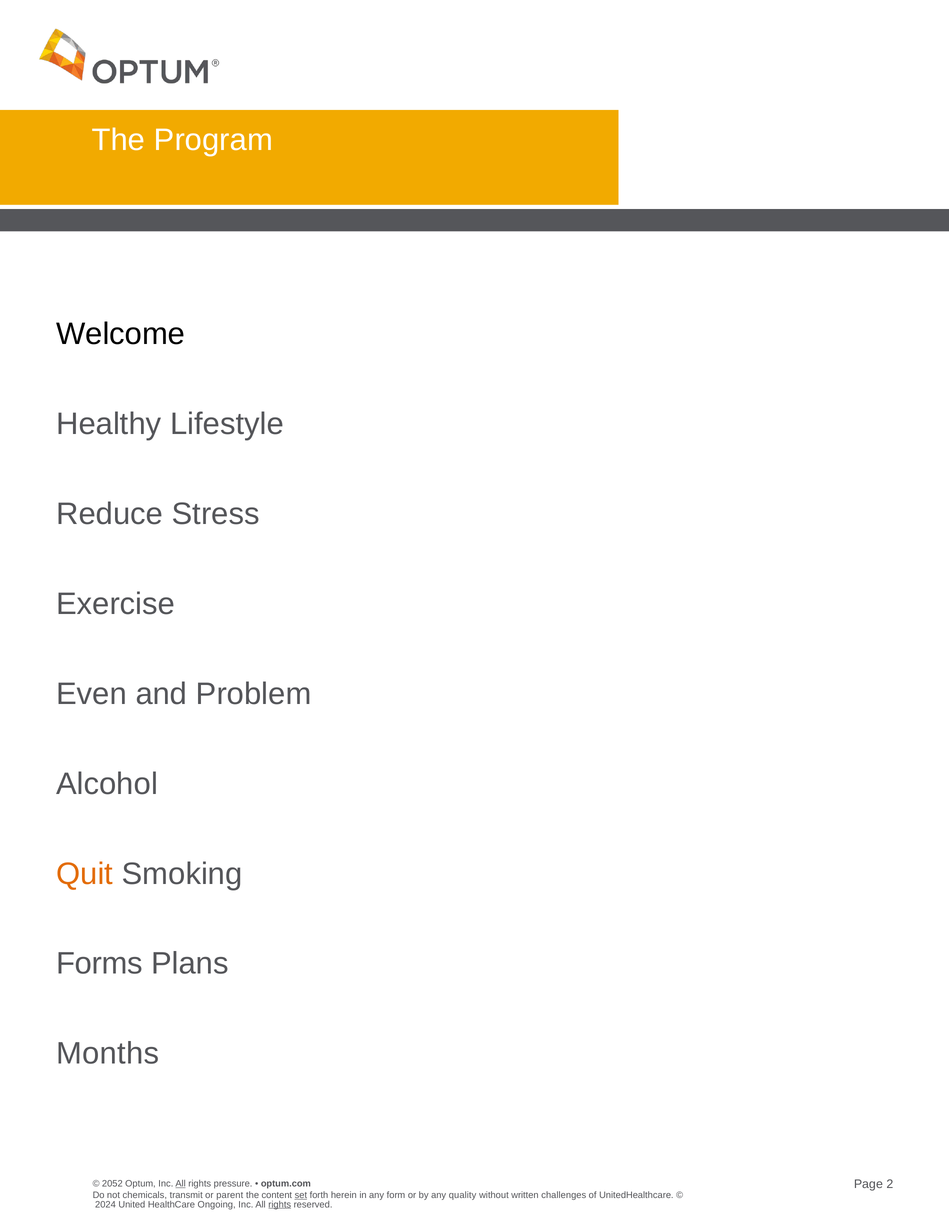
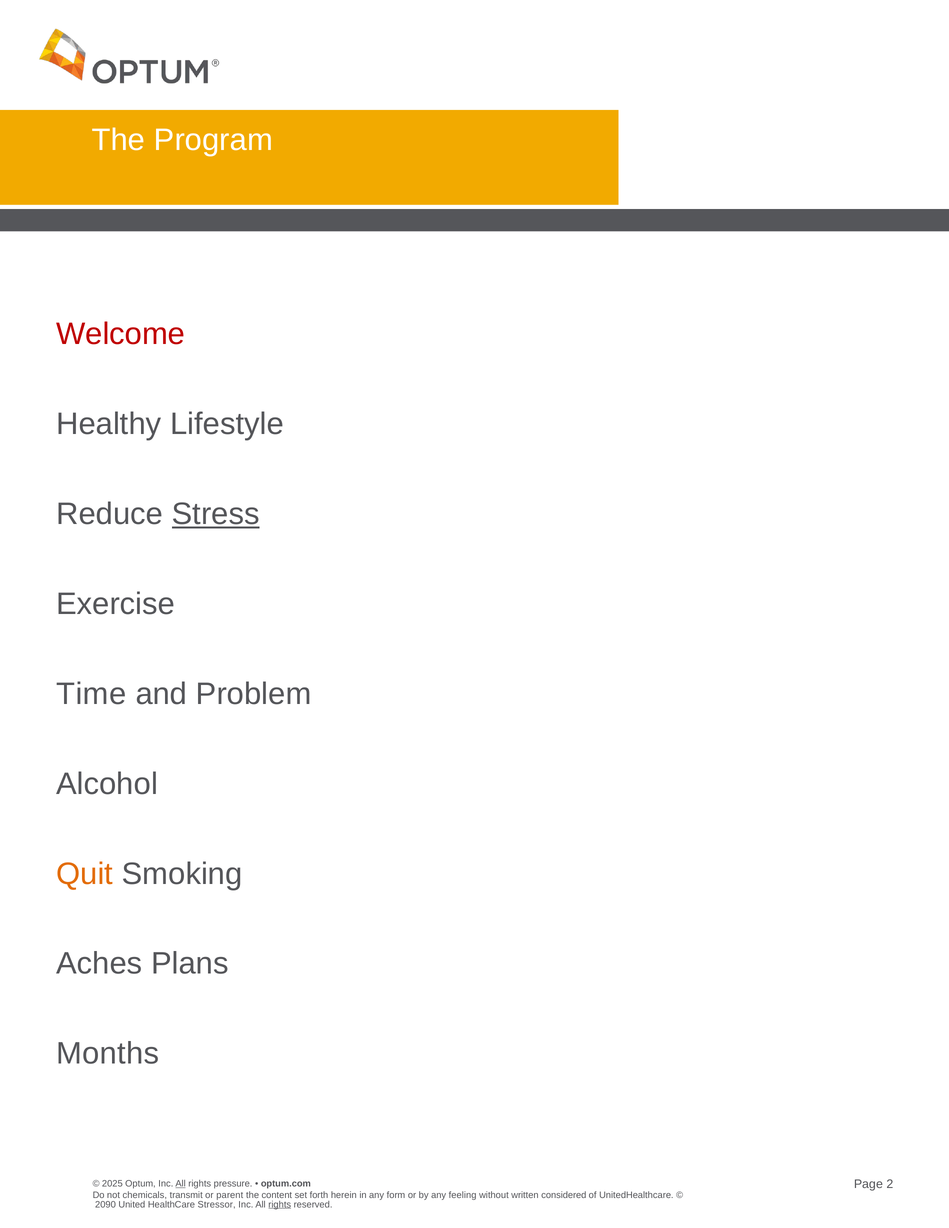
Welcome colour: black -> red
Stress underline: none -> present
Even: Even -> Time
Forms: Forms -> Aches
2052: 2052 -> 2025
set underline: present -> none
quality: quality -> feeling
challenges: challenges -> considered
2024: 2024 -> 2090
Ongoing: Ongoing -> Stressor
